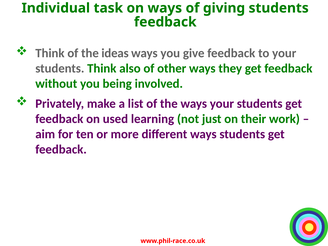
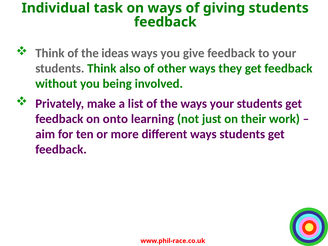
used: used -> onto
